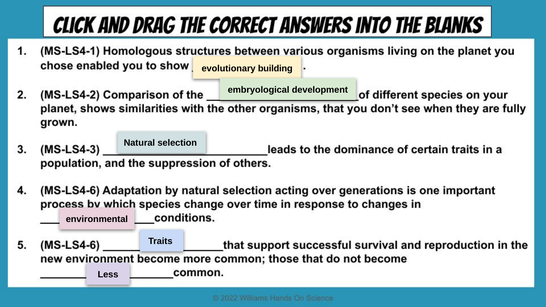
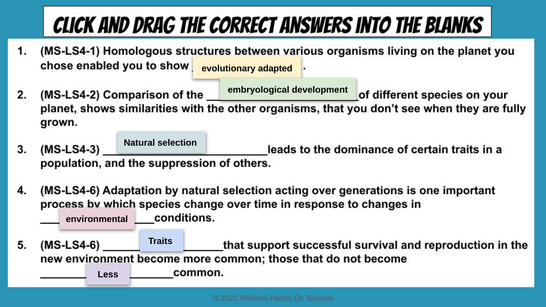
building: building -> adapted
